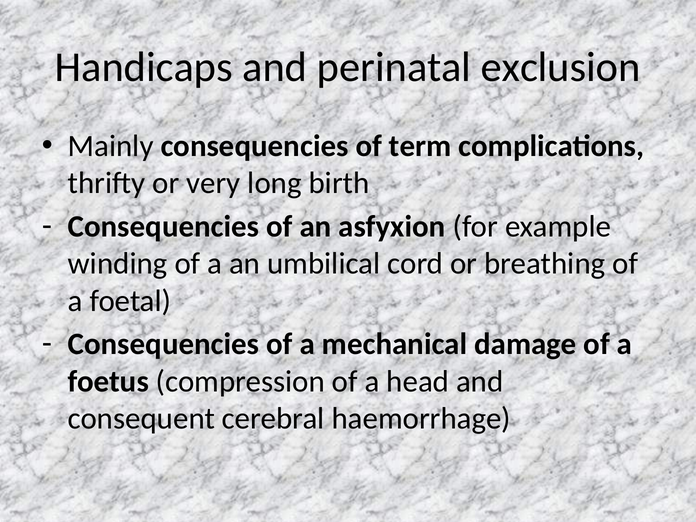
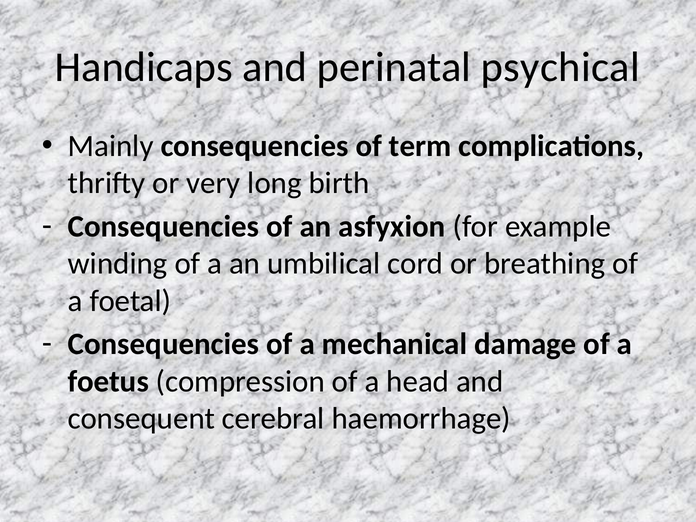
exclusion: exclusion -> psychical
